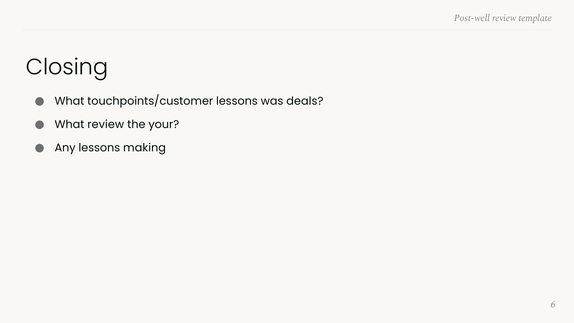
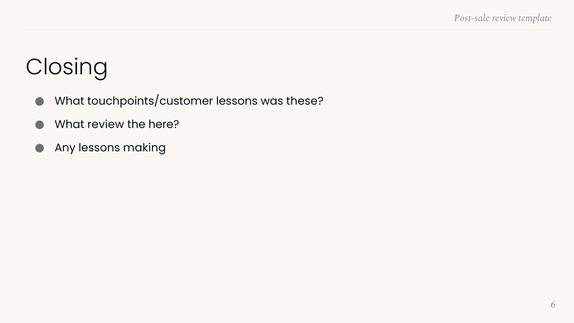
Post-well: Post-well -> Post-sale
deals: deals -> these
your: your -> here
